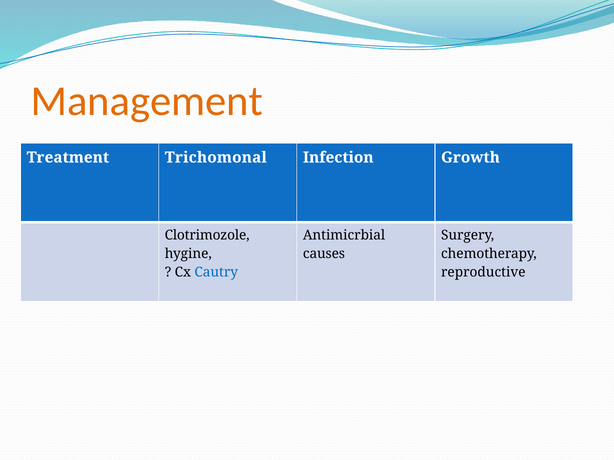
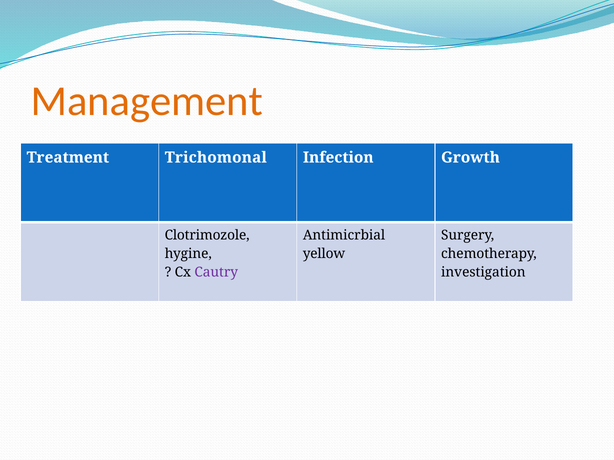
causes: causes -> yellow
Cautry colour: blue -> purple
reproductive: reproductive -> investigation
